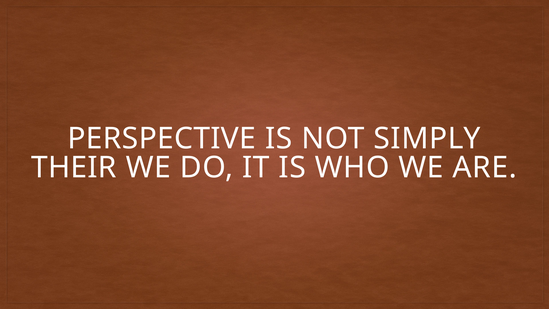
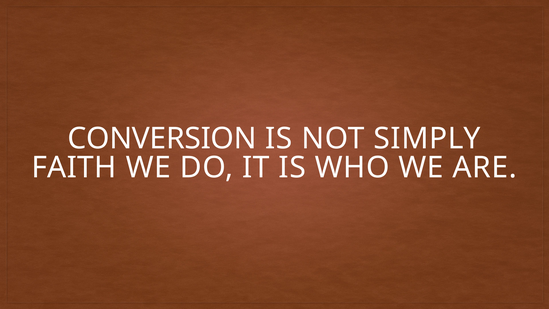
PERSPECTIVE: PERSPECTIVE -> CONVERSION
THEIR: THEIR -> FAITH
